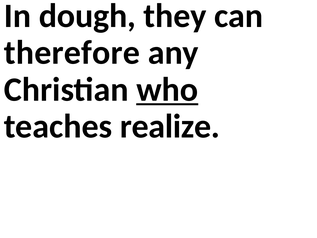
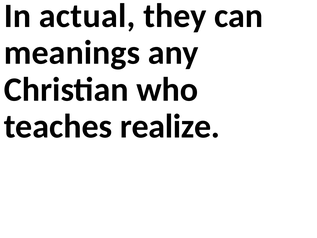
dough: dough -> actual
therefore: therefore -> meanings
who underline: present -> none
